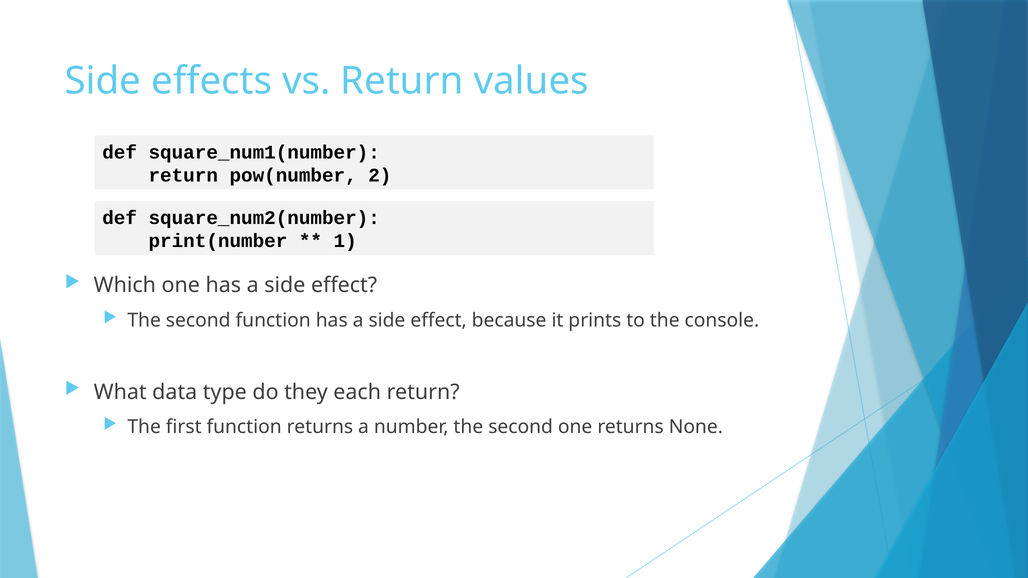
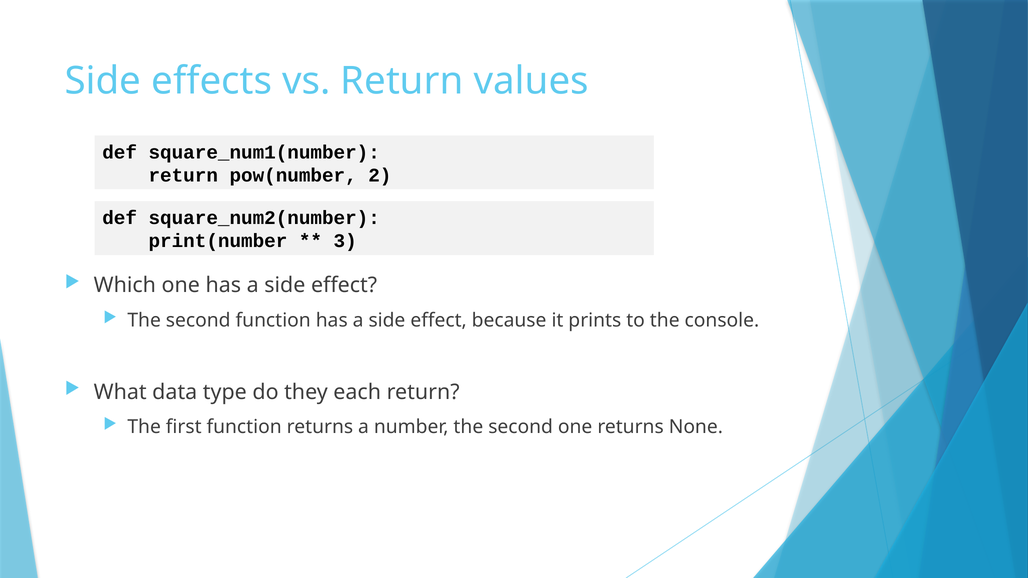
1: 1 -> 3
